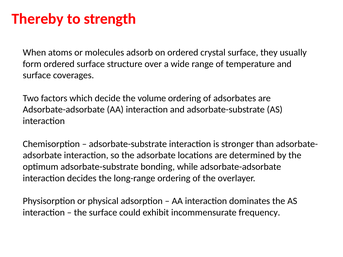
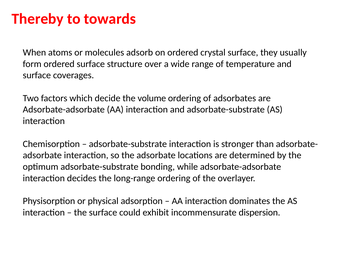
strength: strength -> towards
frequency: frequency -> dispersion
